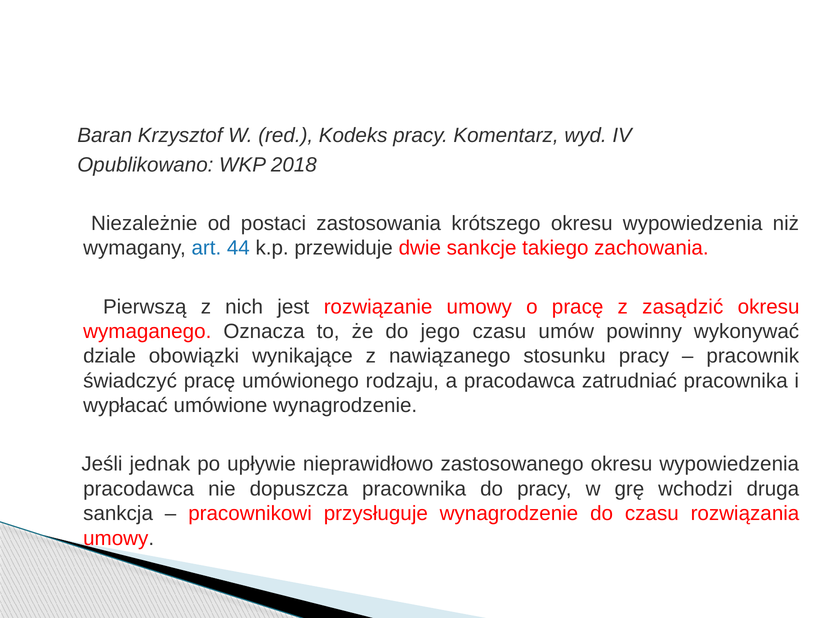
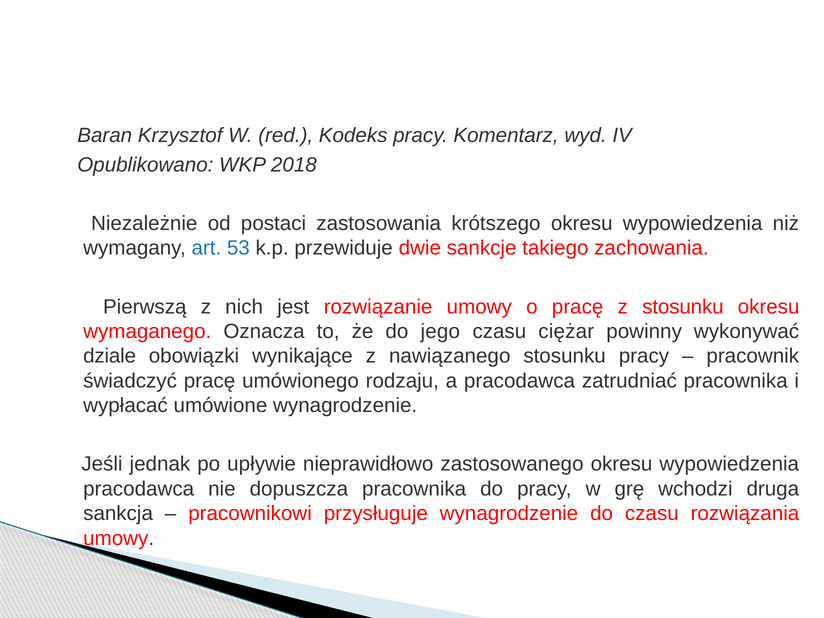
44: 44 -> 53
z zasądzić: zasądzić -> stosunku
umów: umów -> ciężar
